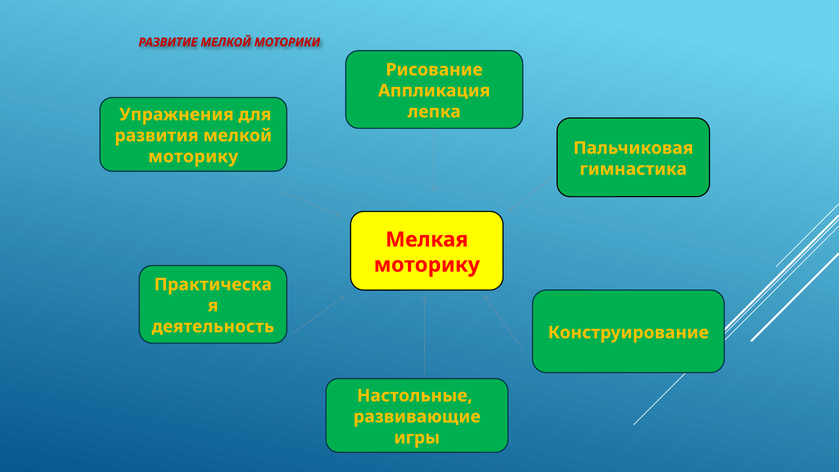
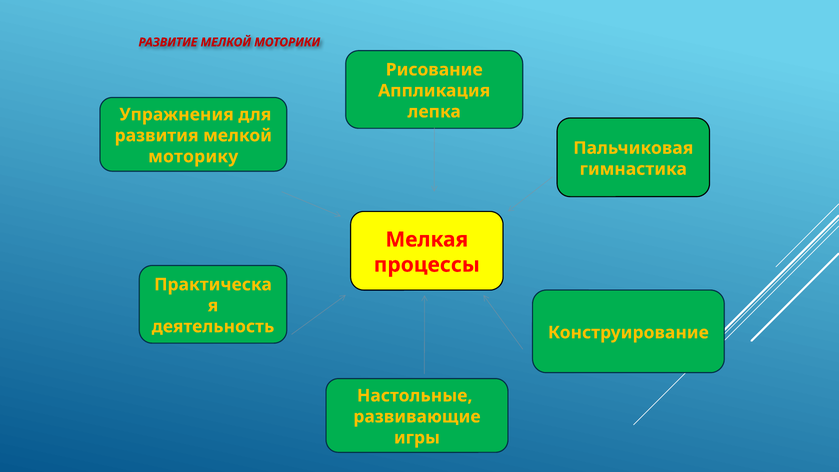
моторику at (427, 265): моторику -> процессы
